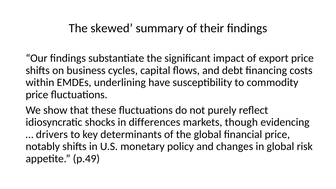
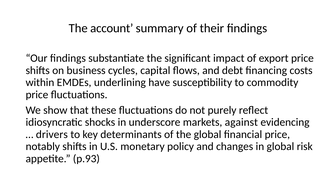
skewed: skewed -> account
differences: differences -> underscore
though: though -> against
p.49: p.49 -> p.93
